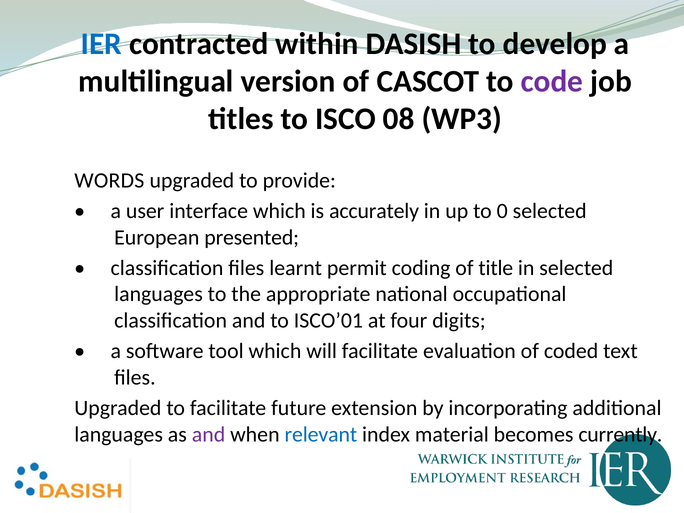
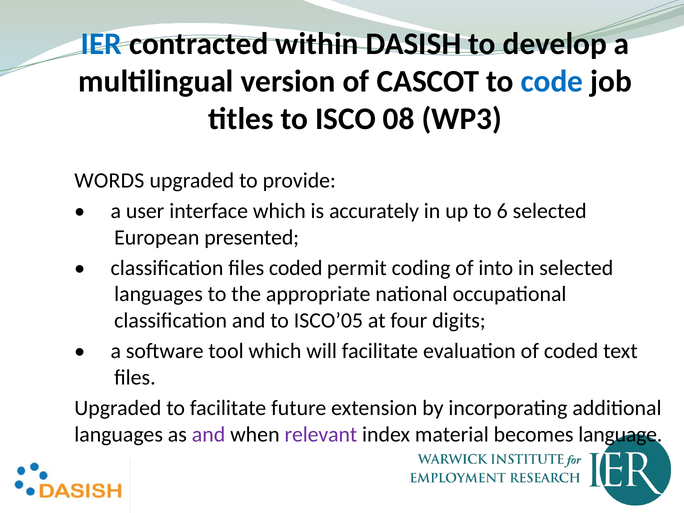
code colour: purple -> blue
0: 0 -> 6
files learnt: learnt -> coded
title: title -> into
ISCO’01: ISCO’01 -> ISCO’05
relevant colour: blue -> purple
currently: currently -> language
